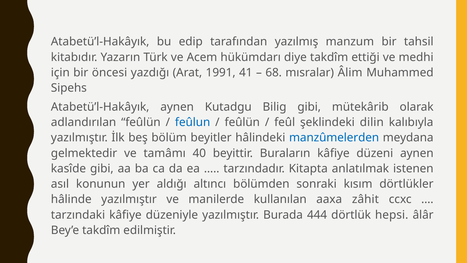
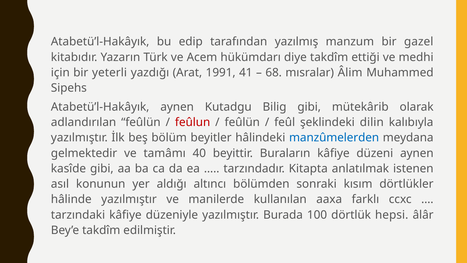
tahsil: tahsil -> gazel
öncesi: öncesi -> yeterli
feûlun colour: blue -> red
zâhit: zâhit -> farklı
444: 444 -> 100
